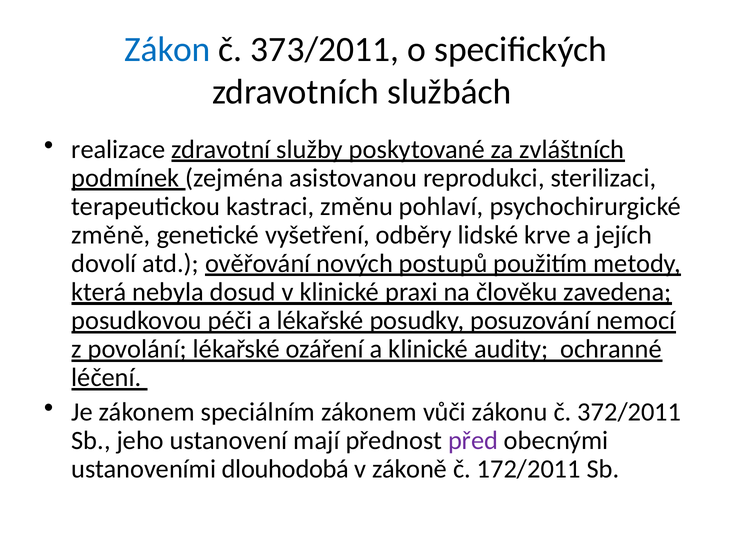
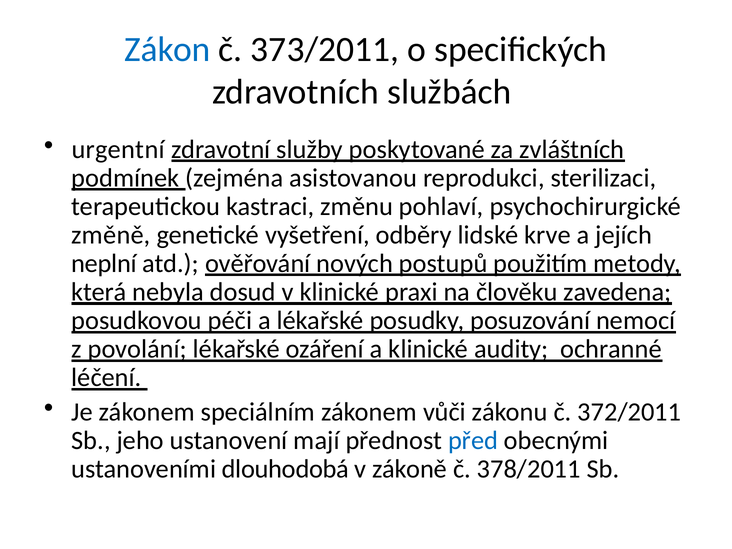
realizace: realizace -> urgentní
dovolí: dovolí -> neplní
před colour: purple -> blue
172/2011: 172/2011 -> 378/2011
